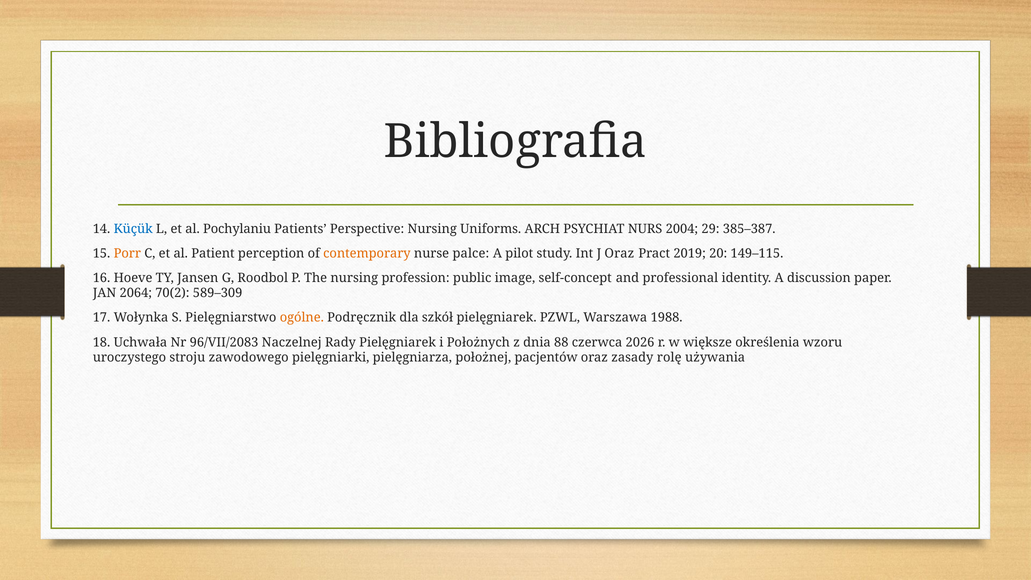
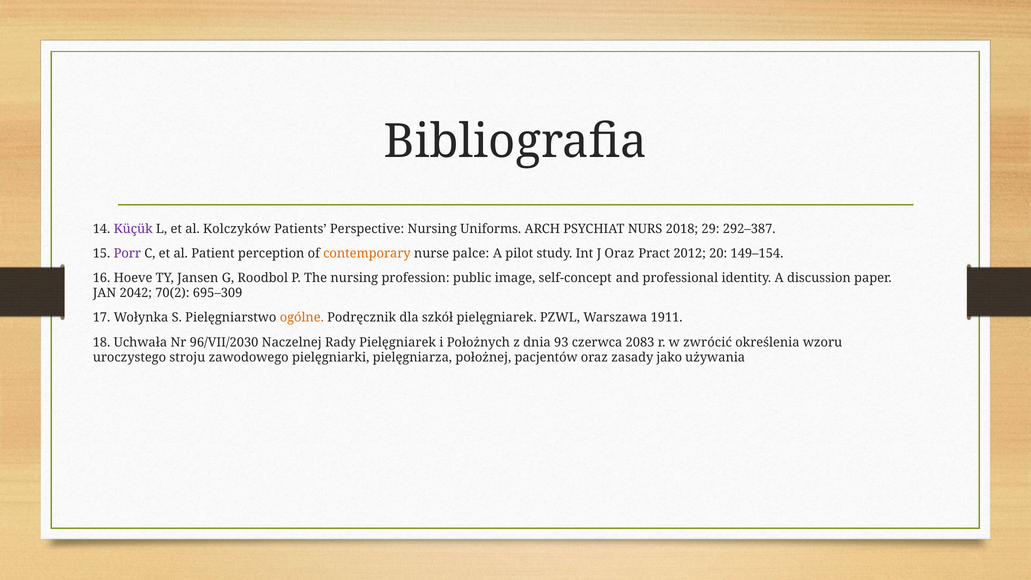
Küçük colour: blue -> purple
Pochylaniu: Pochylaniu -> Kolczyków
2004: 2004 -> 2018
385–387: 385–387 -> 292–387
Porr colour: orange -> purple
2019: 2019 -> 2012
149–115: 149–115 -> 149–154
2064: 2064 -> 2042
589–309: 589–309 -> 695–309
1988: 1988 -> 1911
96/VII/2083: 96/VII/2083 -> 96/VII/2030
88: 88 -> 93
2026: 2026 -> 2083
większe: większe -> zwrócić
rolę: rolę -> jako
